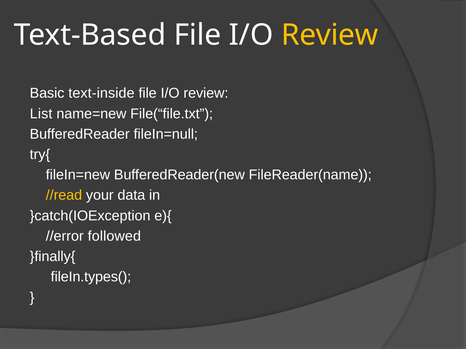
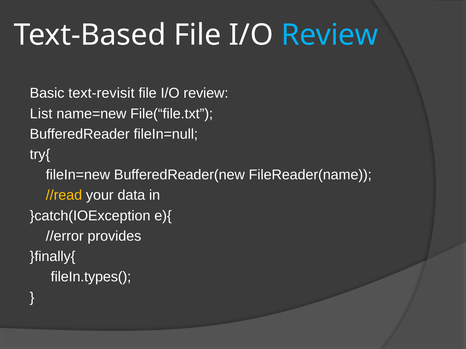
Review at (330, 35) colour: yellow -> light blue
text-inside: text-inside -> text-revisit
followed: followed -> provides
